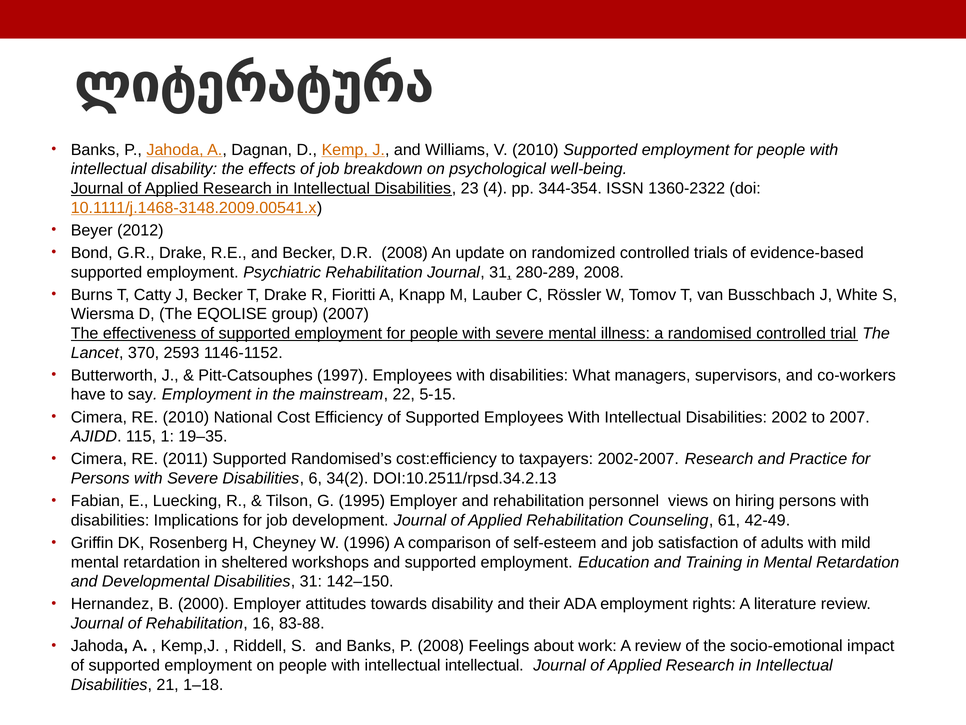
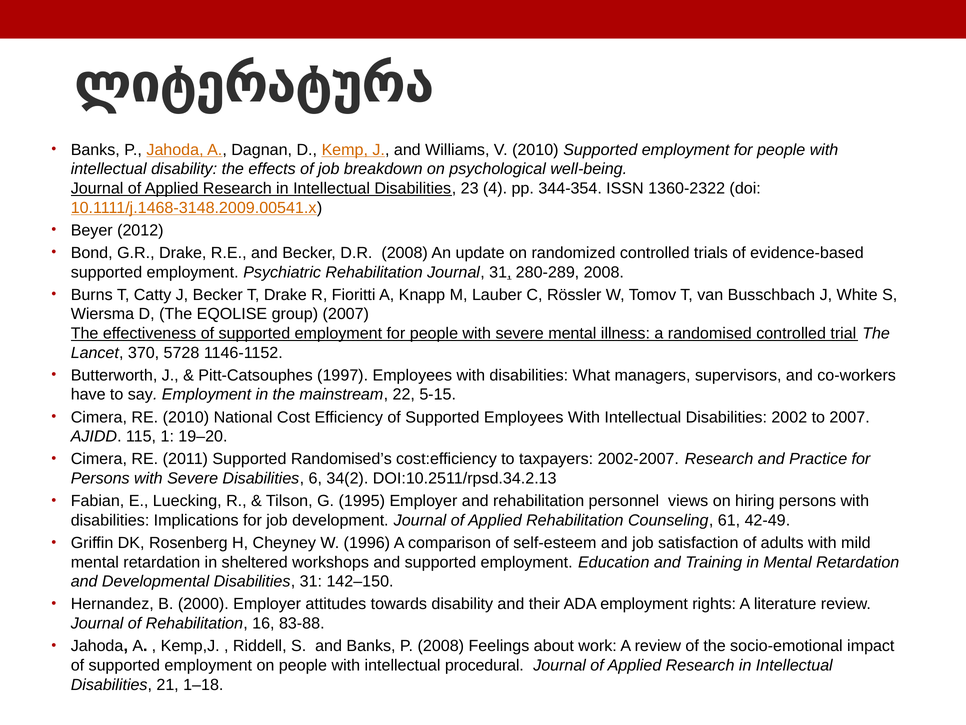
2593: 2593 -> 5728
19–35: 19–35 -> 19–20
intellectual intellectual: intellectual -> procedural
